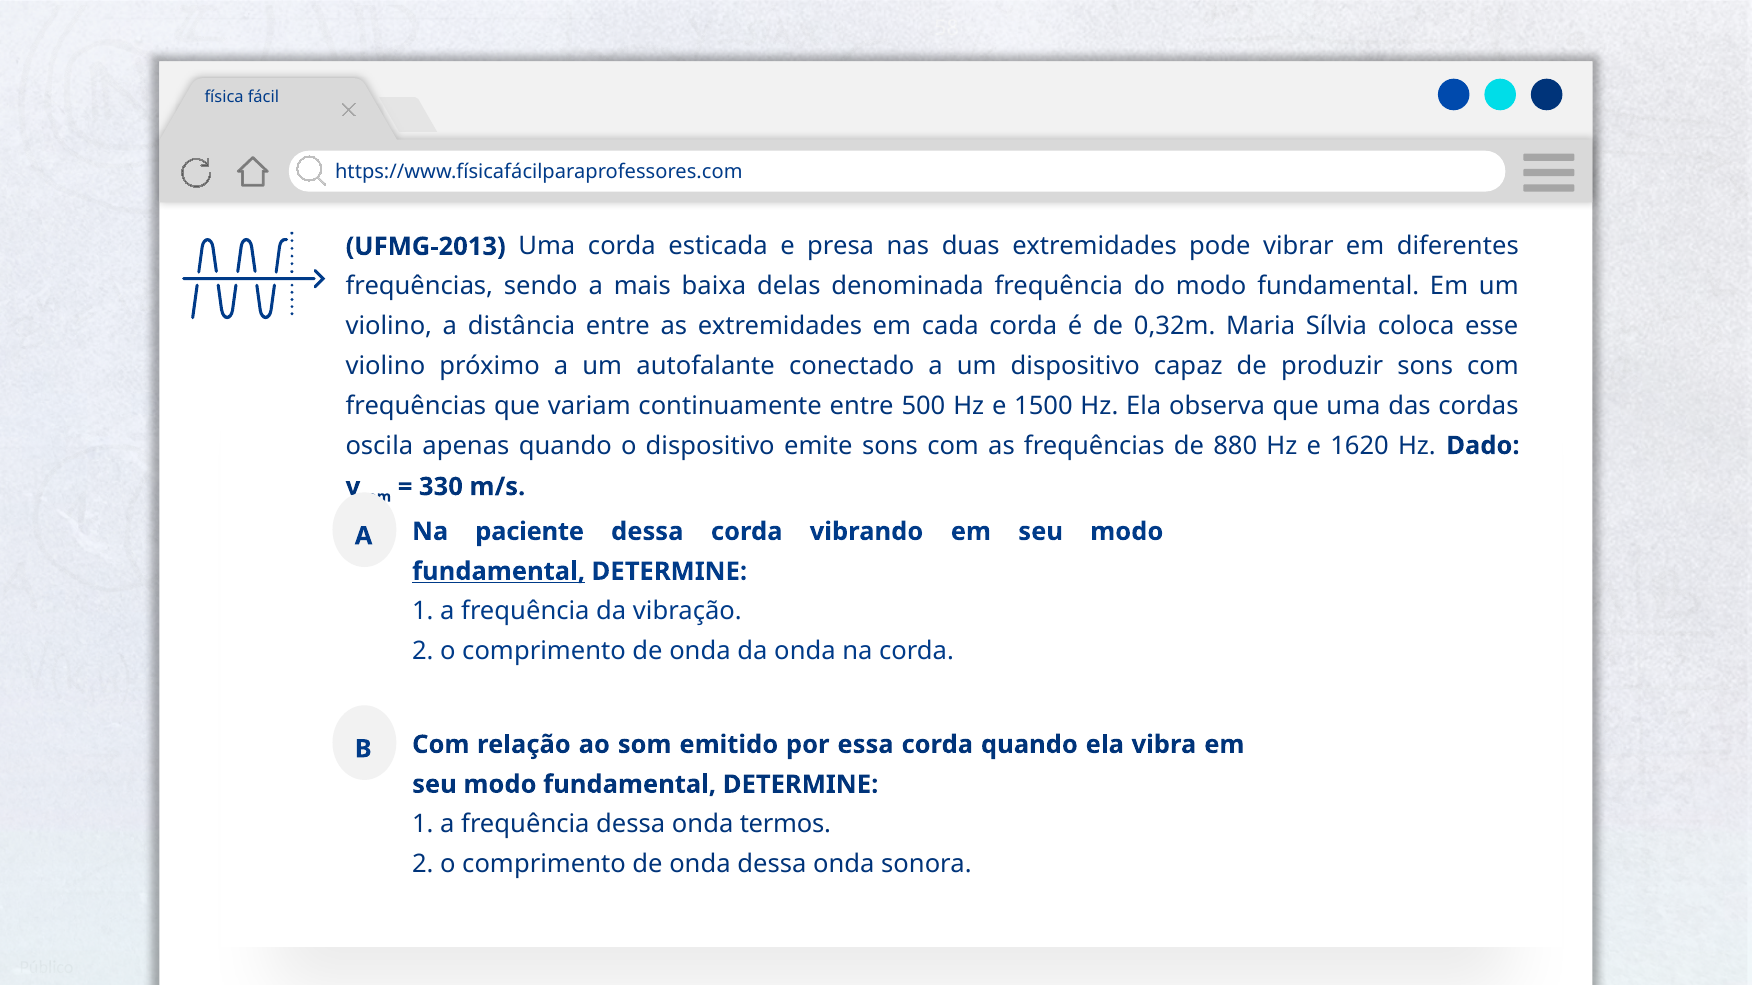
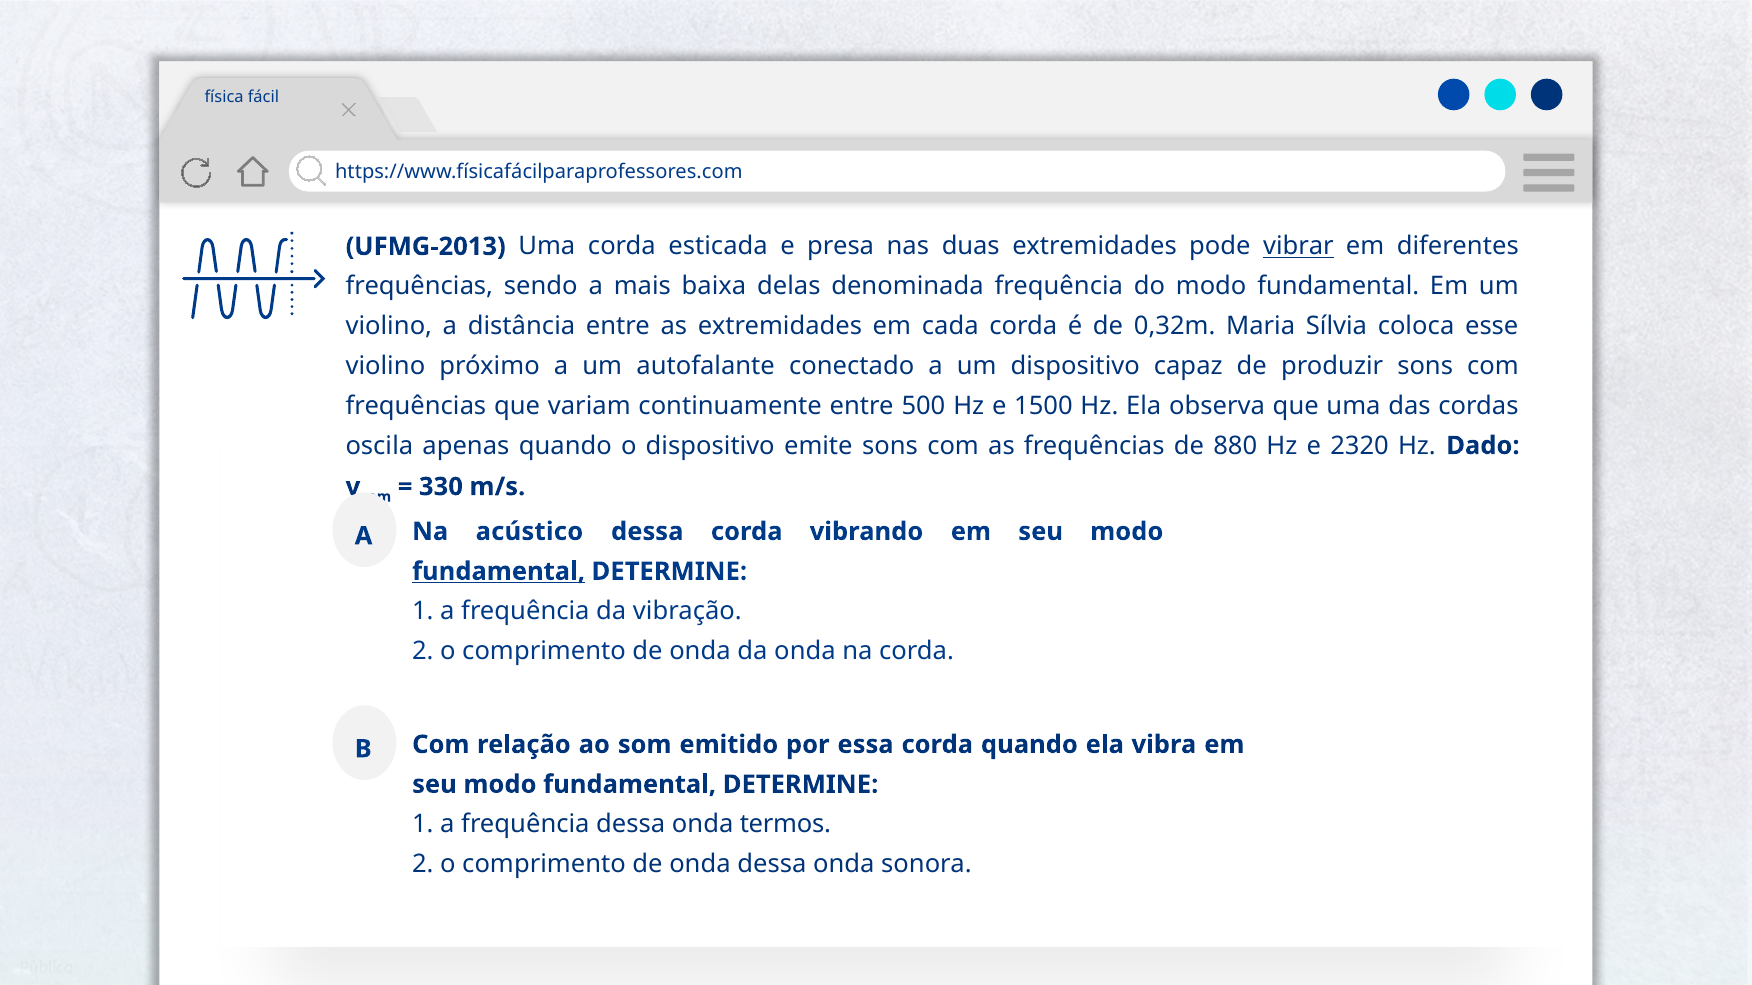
vibrar underline: none -> present
1620: 1620 -> 2320
paciente: paciente -> acústico
